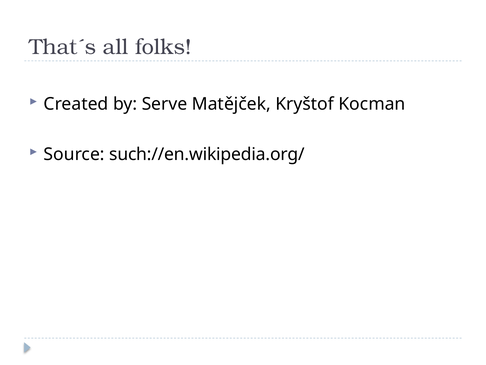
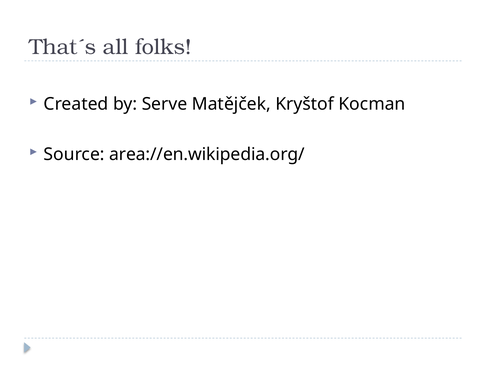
such://en.wikipedia.org/: such://en.wikipedia.org/ -> area://en.wikipedia.org/
